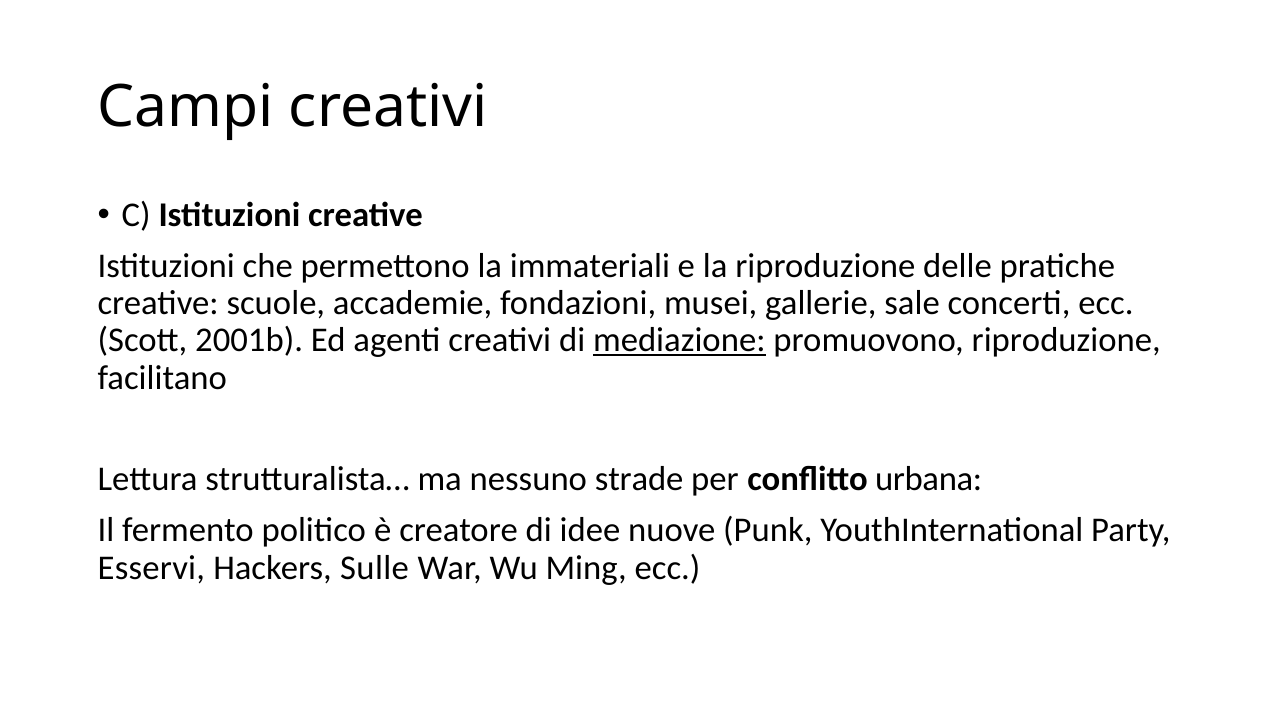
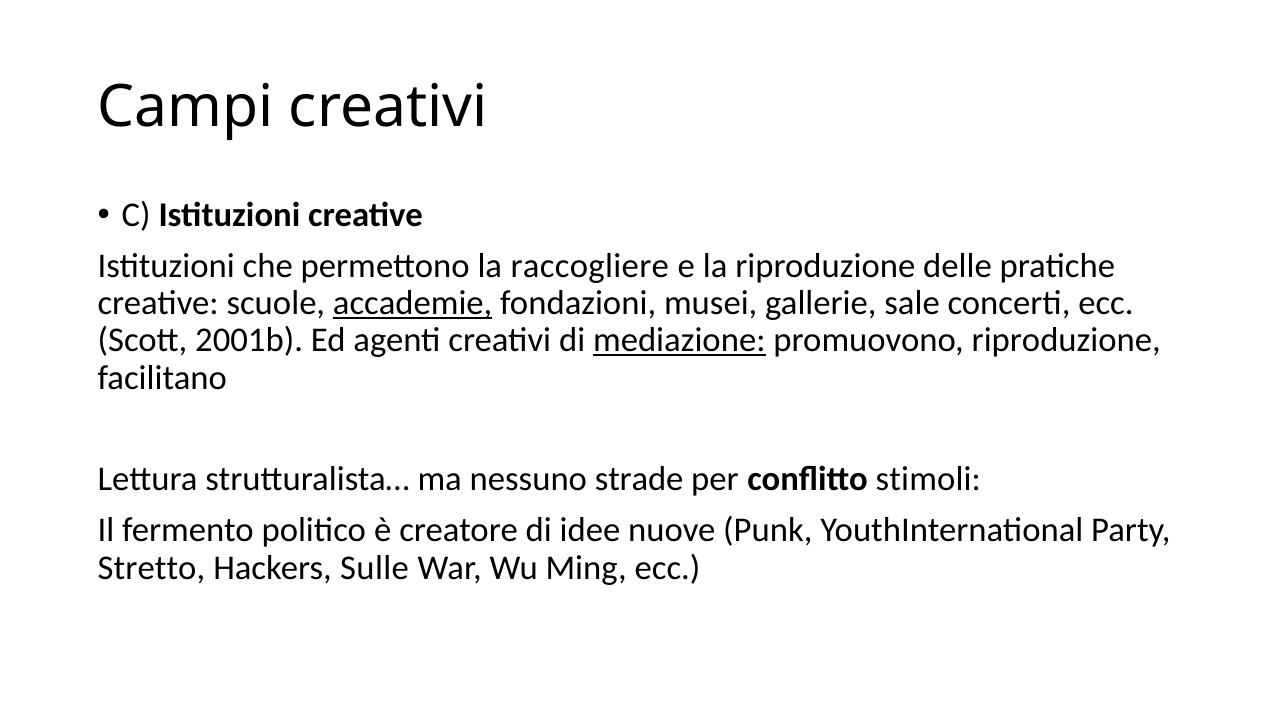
immateriali: immateriali -> raccogliere
accademie underline: none -> present
urbana: urbana -> stimoli
Esservi: Esservi -> Stretto
